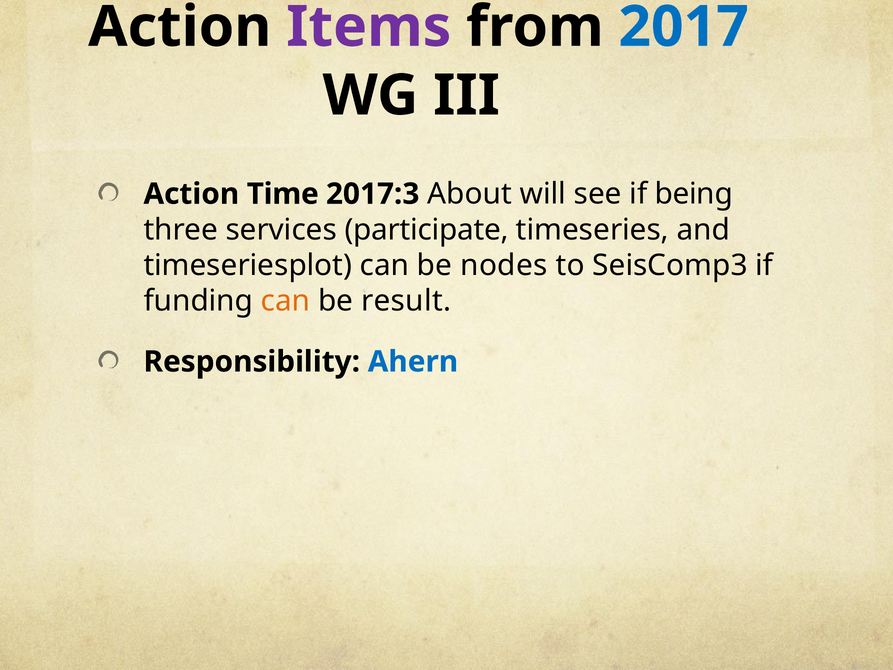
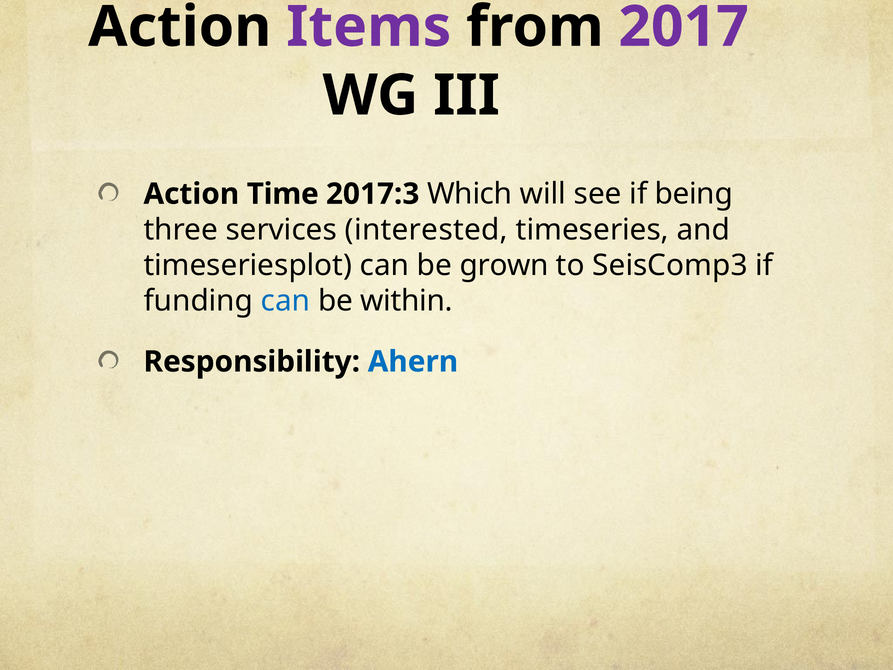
2017 colour: blue -> purple
About: About -> Which
participate: participate -> interested
nodes: nodes -> grown
can at (286, 301) colour: orange -> blue
result: result -> within
